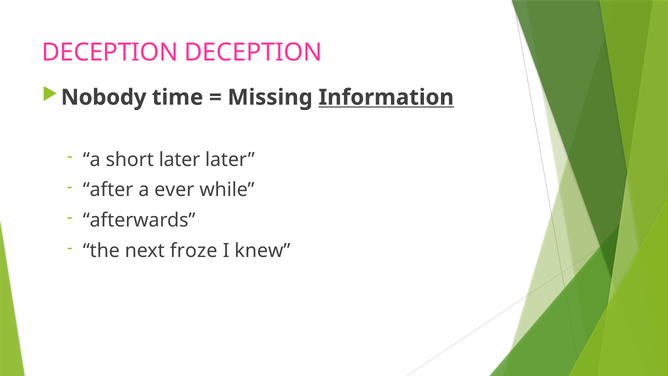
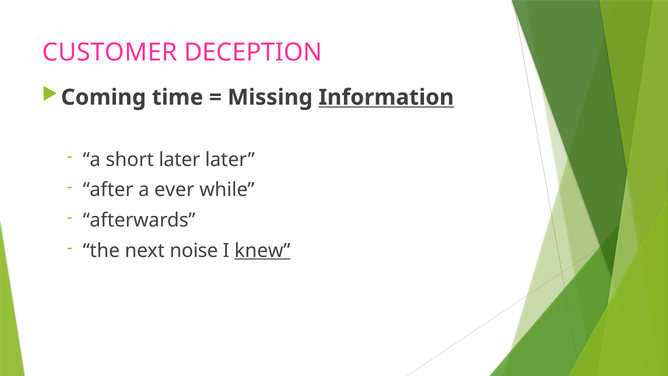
DECEPTION at (110, 53): DECEPTION -> CUSTOMER
Nobody: Nobody -> Coming
froze: froze -> noise
knew underline: none -> present
